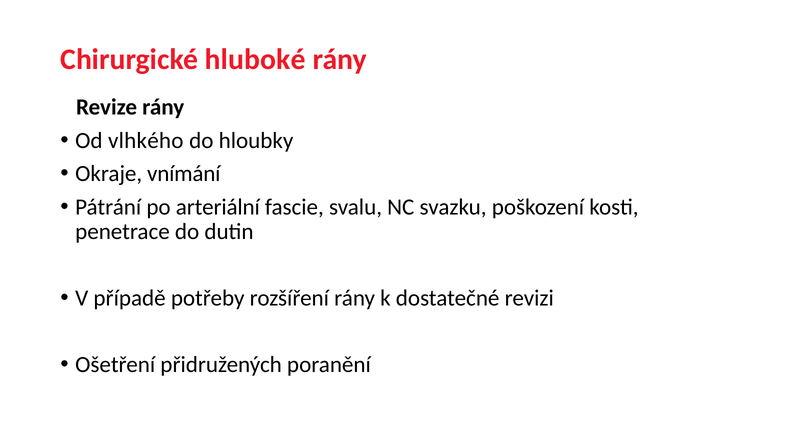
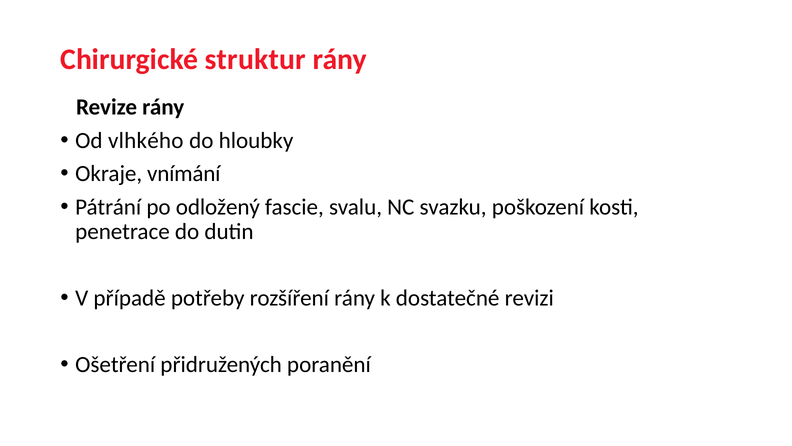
hluboké: hluboké -> struktur
arteriální: arteriální -> odložený
